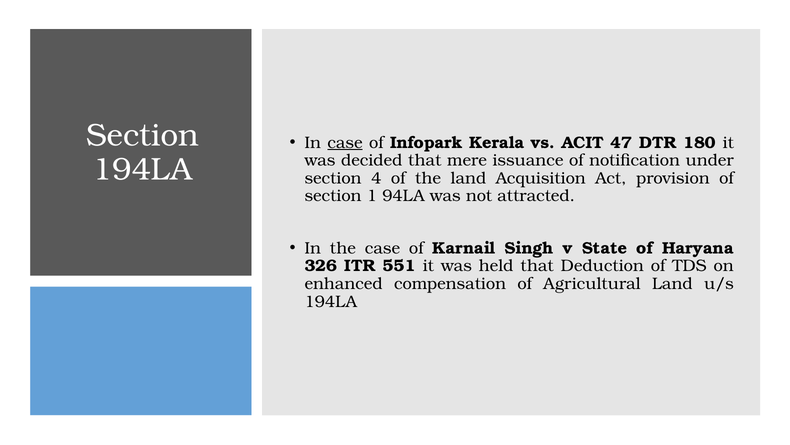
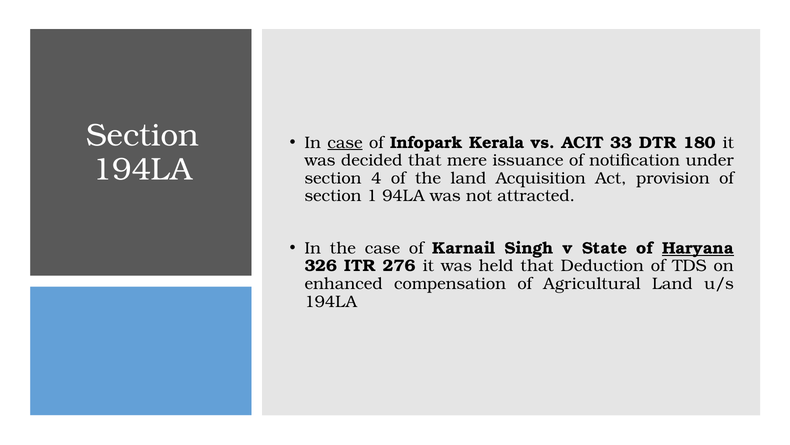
47: 47 -> 33
Haryana underline: none -> present
551: 551 -> 276
